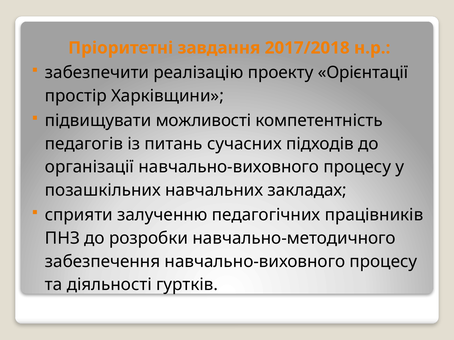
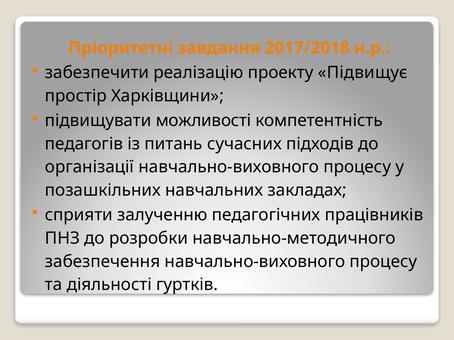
Орієнтації: Орієнтації -> Підвищує
